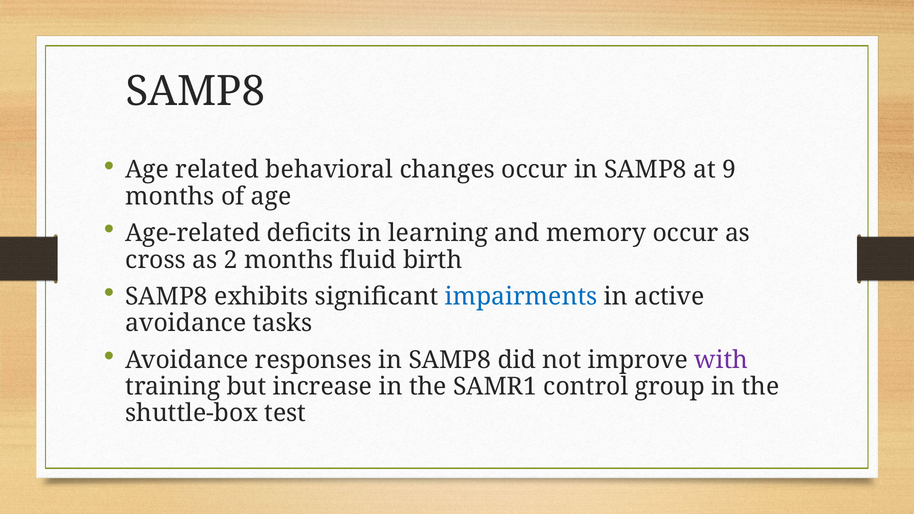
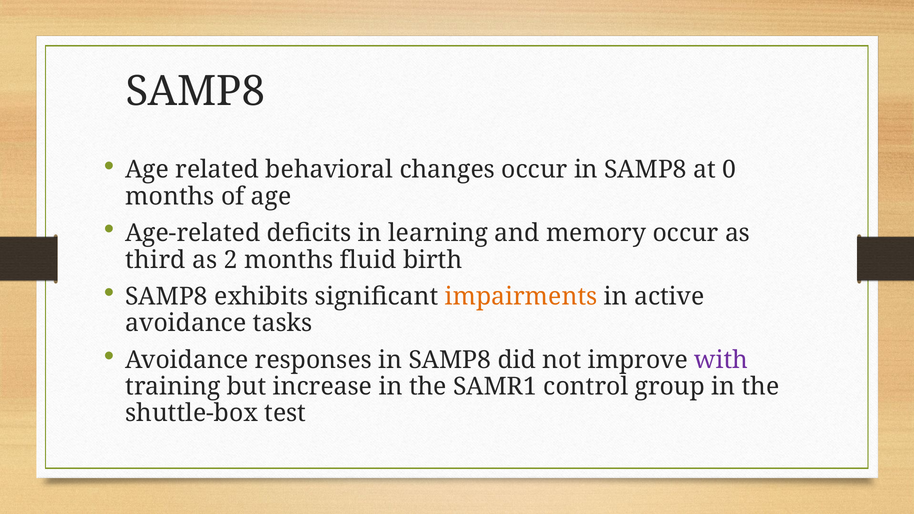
9: 9 -> 0
cross: cross -> third
impairments colour: blue -> orange
